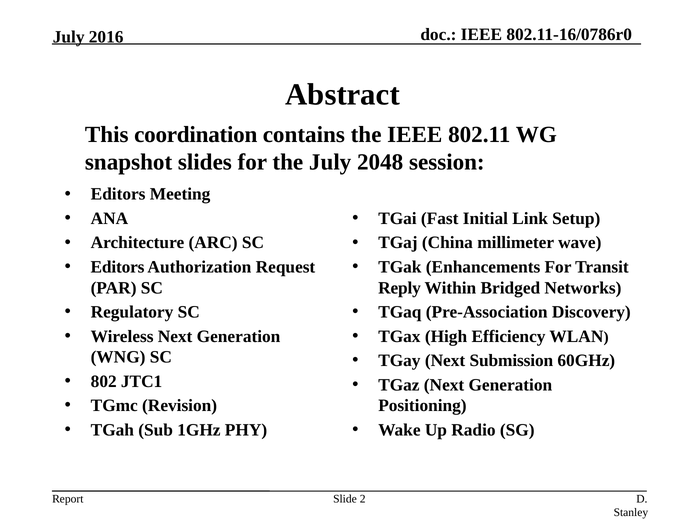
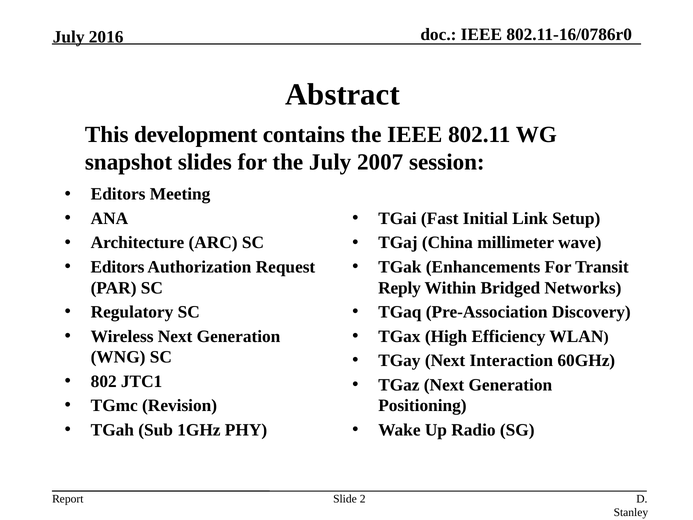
coordination: coordination -> development
2048: 2048 -> 2007
Submission: Submission -> Interaction
